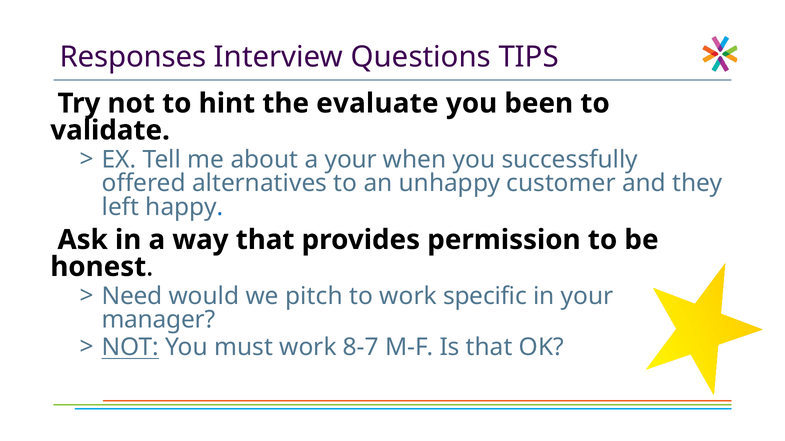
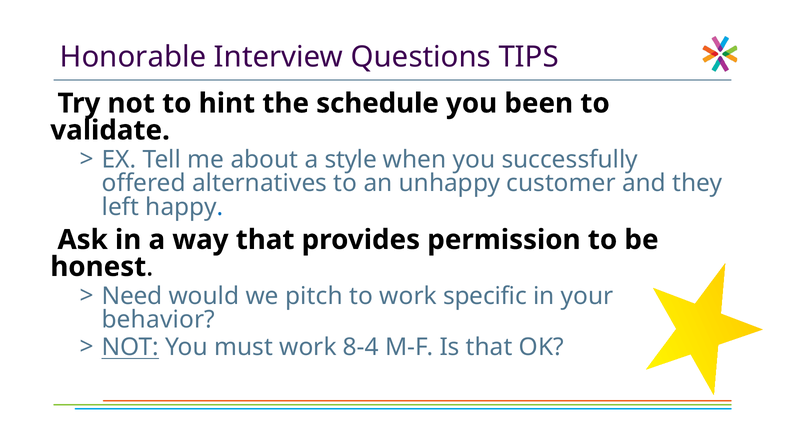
Responses: Responses -> Honorable
evaluate: evaluate -> schedule
a your: your -> style
manager: manager -> behavior
8-7: 8-7 -> 8-4
